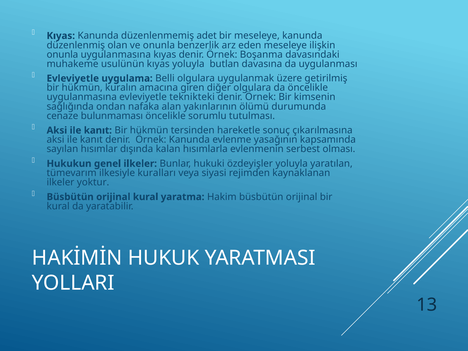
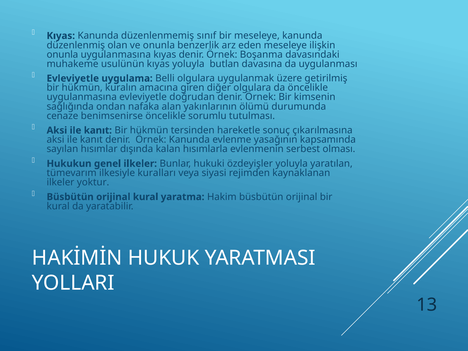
adet: adet -> sınıf
teknikteki: teknikteki -> doğrudan
bulunmaması: bulunmaması -> benimsenirse
